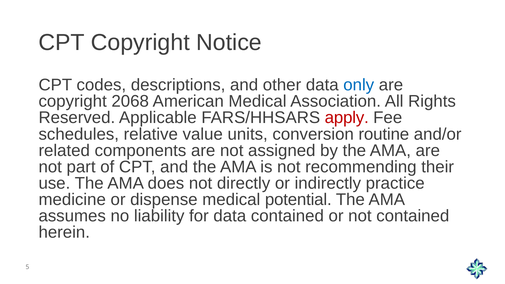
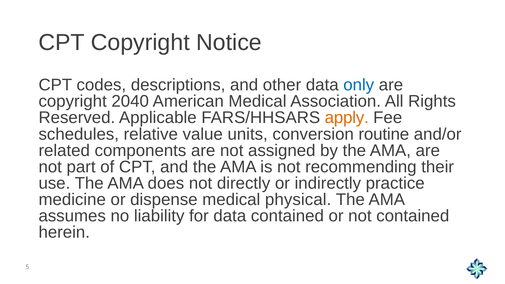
2068: 2068 -> 2040
apply colour: red -> orange
potential: potential -> physical
